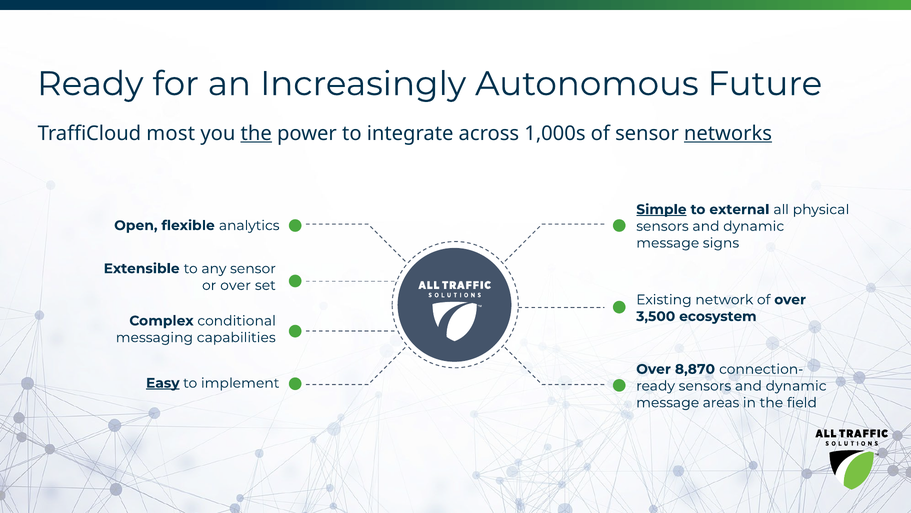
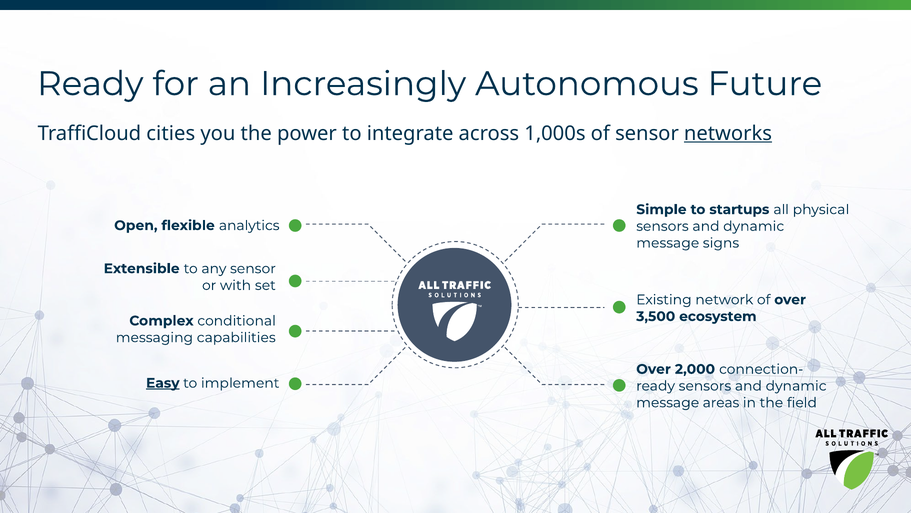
most: most -> cities
the at (256, 133) underline: present -> none
Simple underline: present -> none
external: external -> startups
or over: over -> with
8,870: 8,870 -> 2,000
